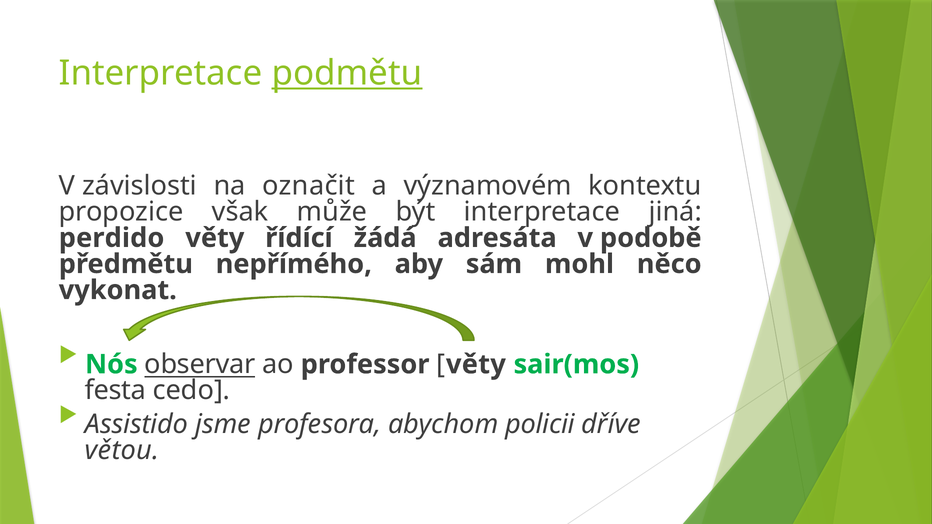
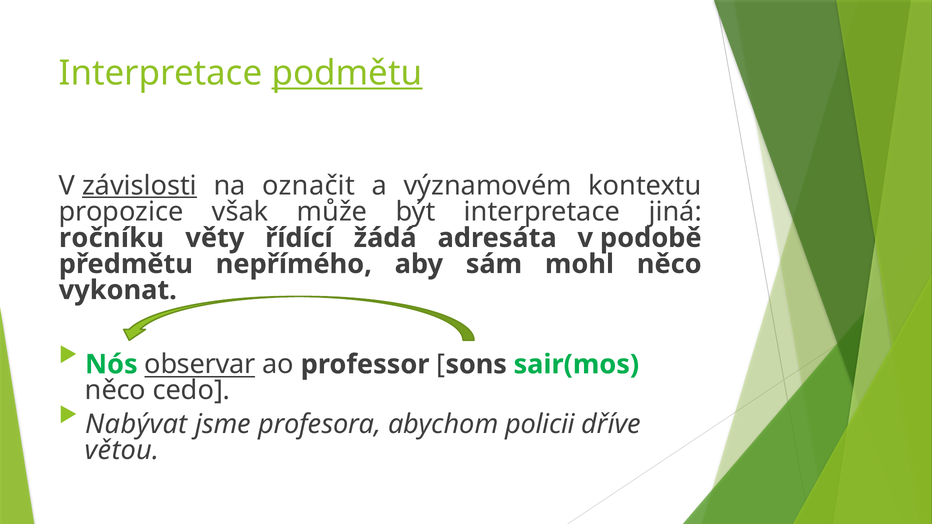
závislosti underline: none -> present
perdido: perdido -> ročníku
věty at (476, 365): věty -> sons
festa at (115, 391): festa -> něco
Assistido: Assistido -> Nabývat
